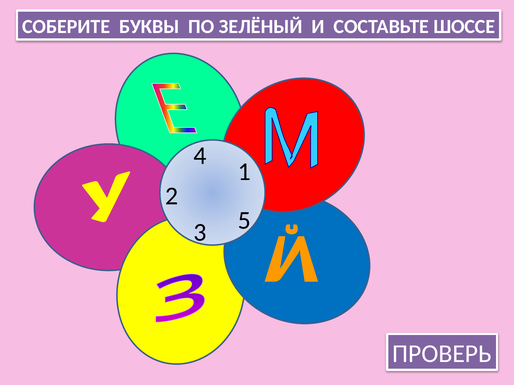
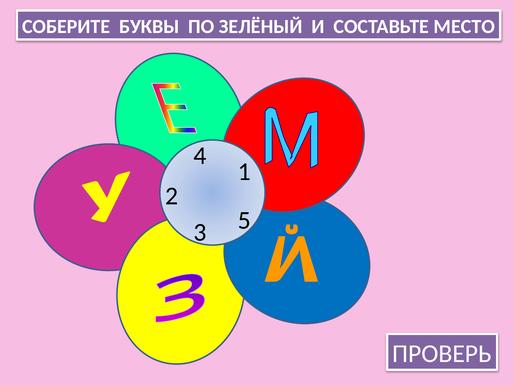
ШОССЕ: ШОССЕ -> МЕСТО
